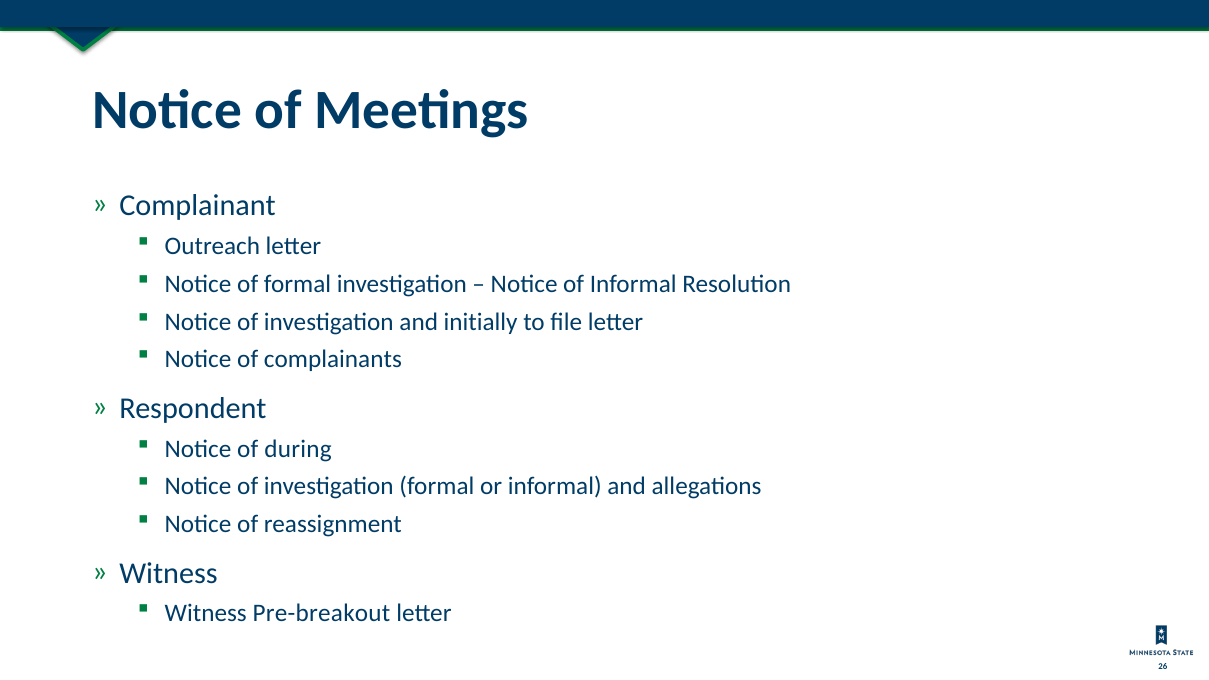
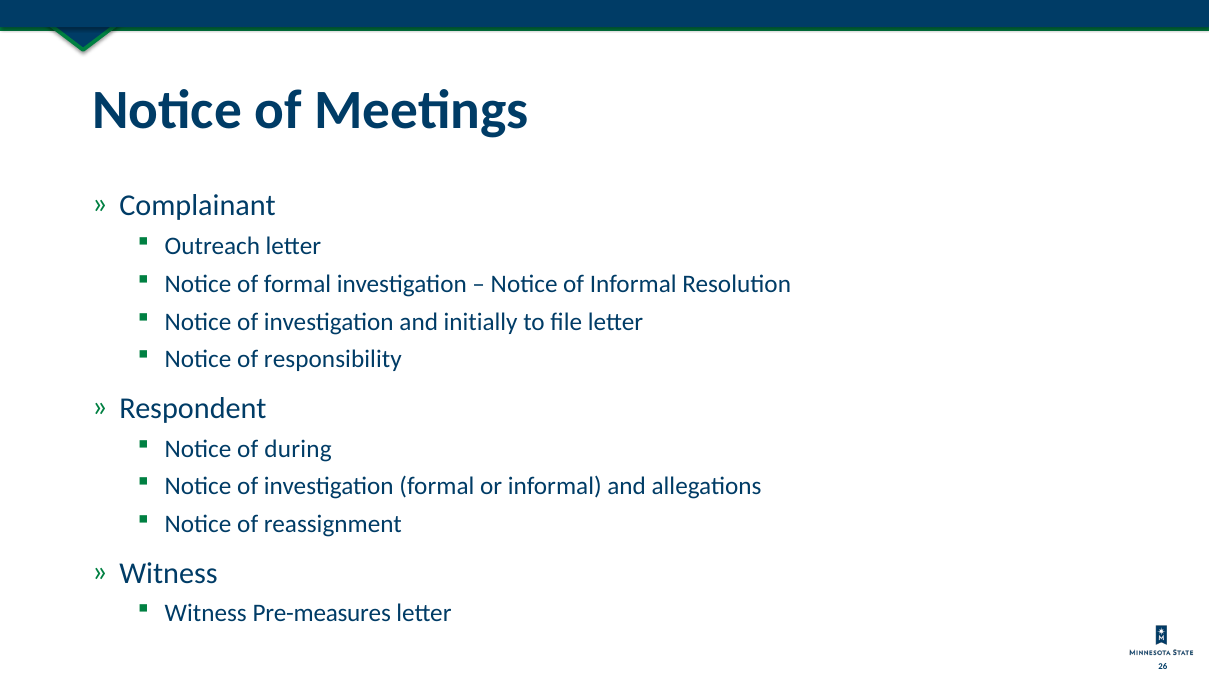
complainants: complainants -> responsibility
Pre-breakout: Pre-breakout -> Pre-measures
